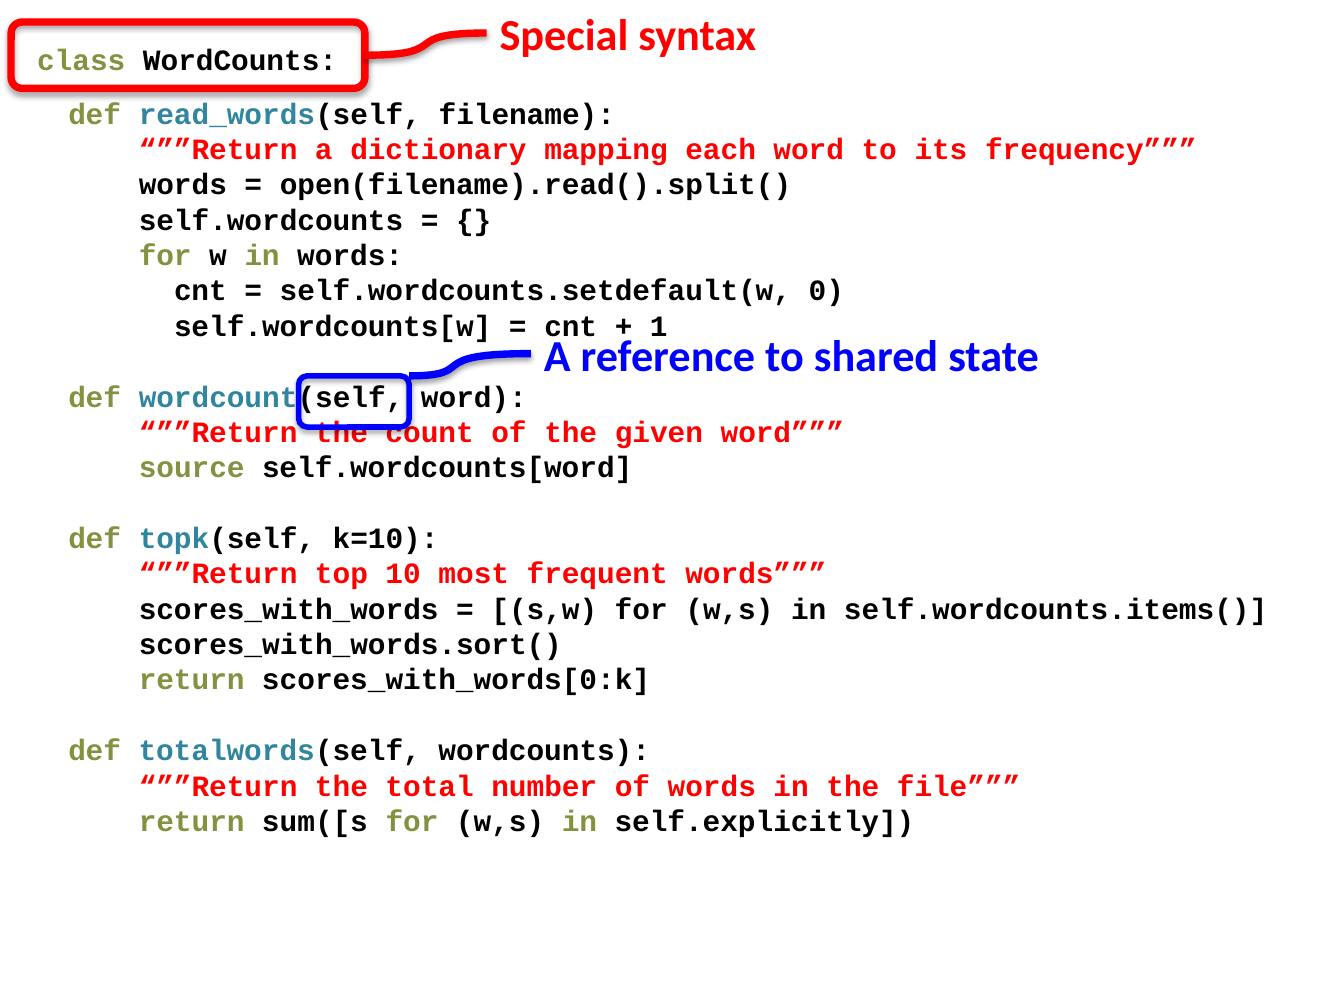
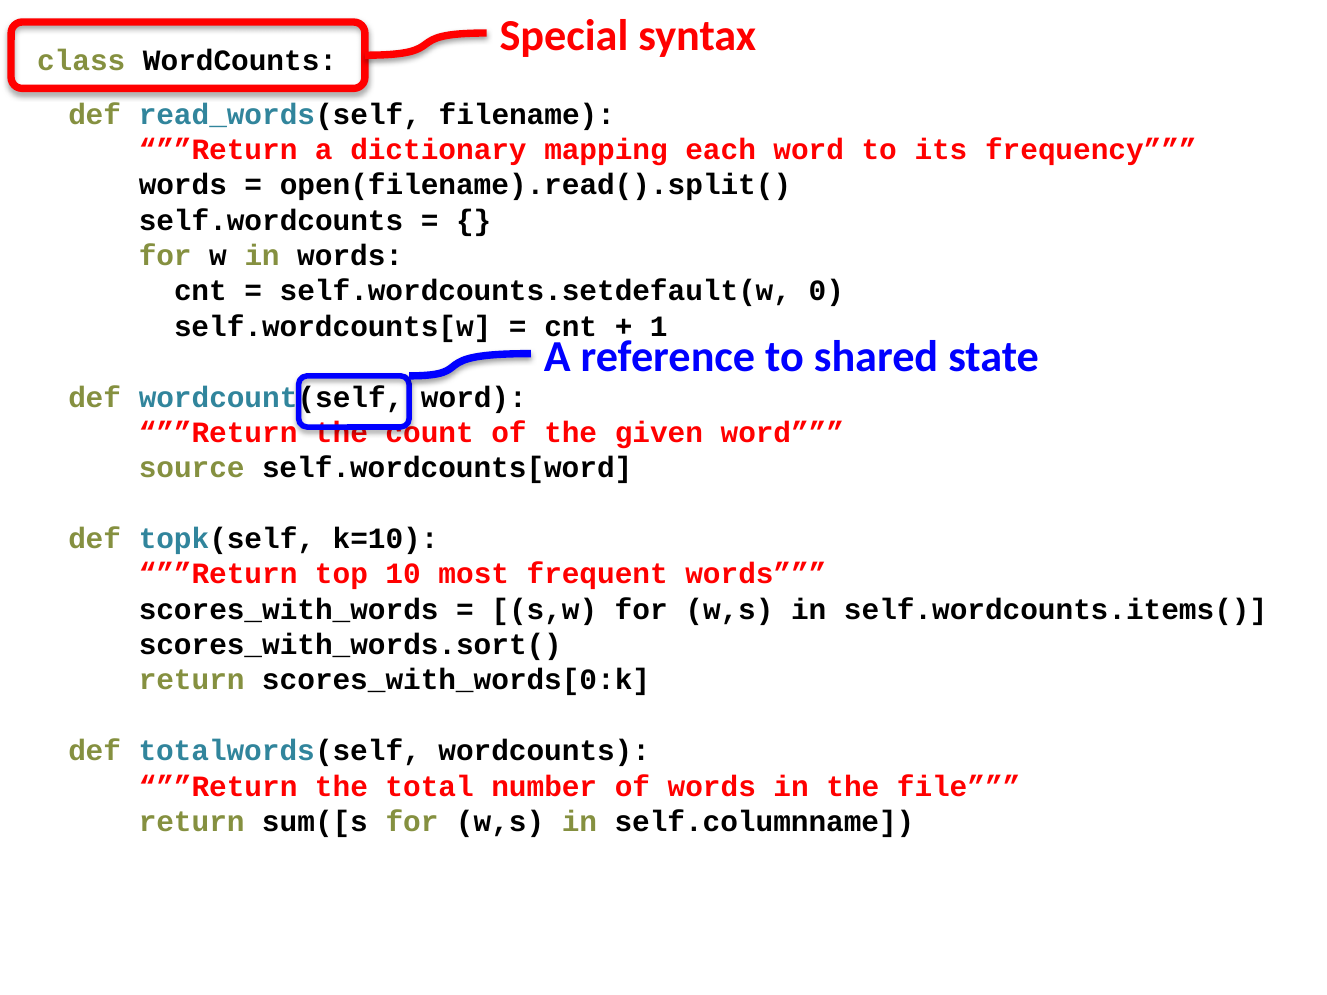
self.explicitly: self.explicitly -> self.columnname
